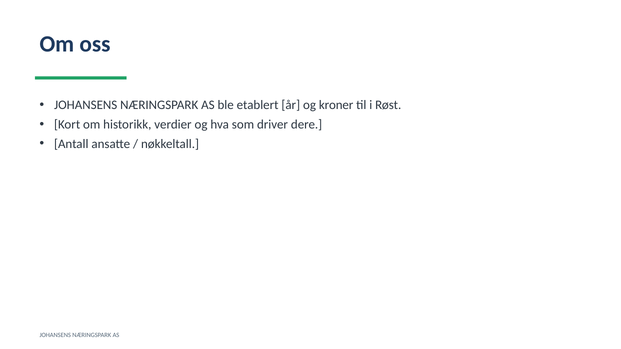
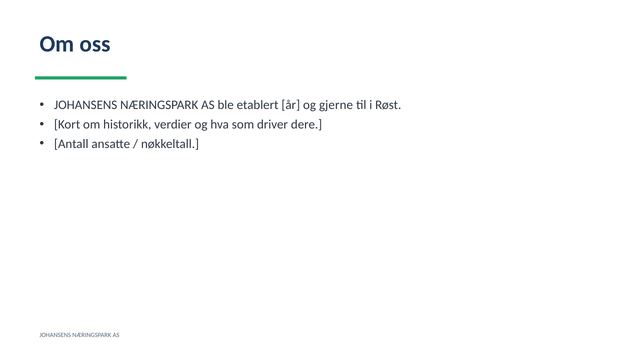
kroner: kroner -> gjerne
